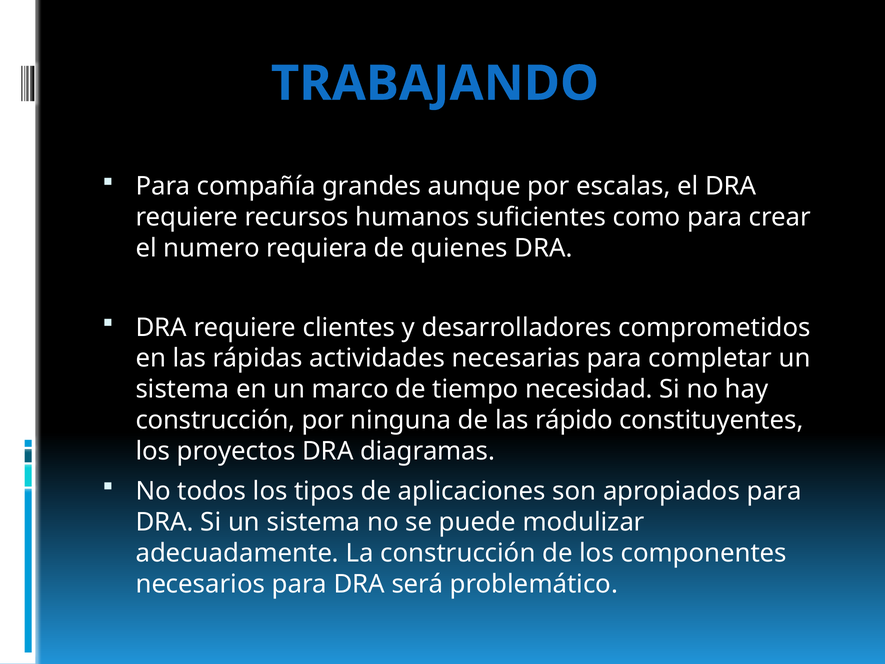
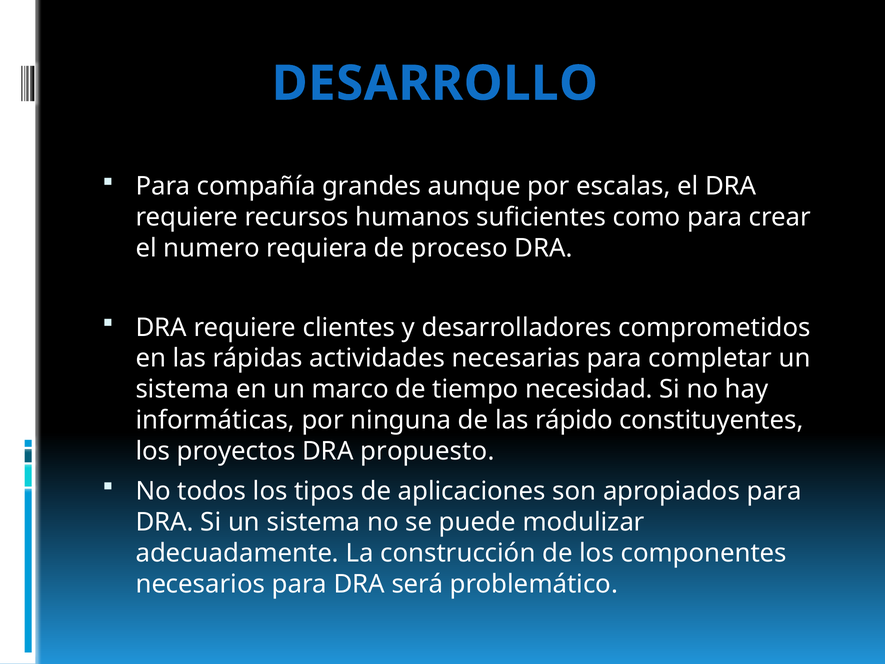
TRABAJANDO: TRABAJANDO -> DESARROLLO
quienes: quienes -> proceso
construcción at (215, 420): construcción -> informáticas
diagramas: diagramas -> propuesto
